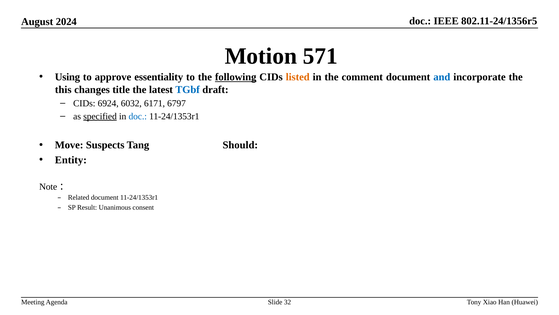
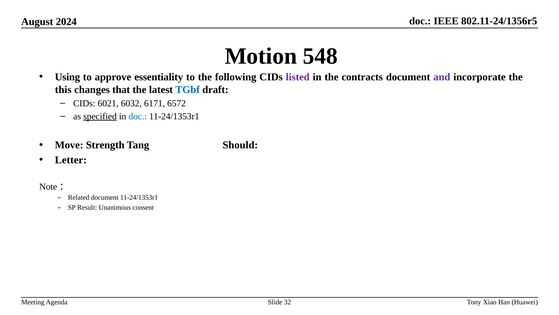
571: 571 -> 548
following underline: present -> none
listed colour: orange -> purple
comment: comment -> contracts
and colour: blue -> purple
title: title -> that
6924: 6924 -> 6021
6797: 6797 -> 6572
Suspects: Suspects -> Strength
Entity: Entity -> Letter
